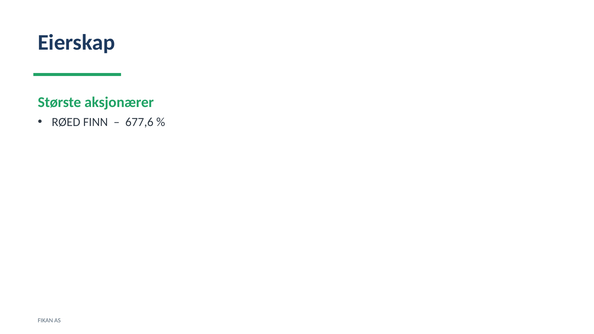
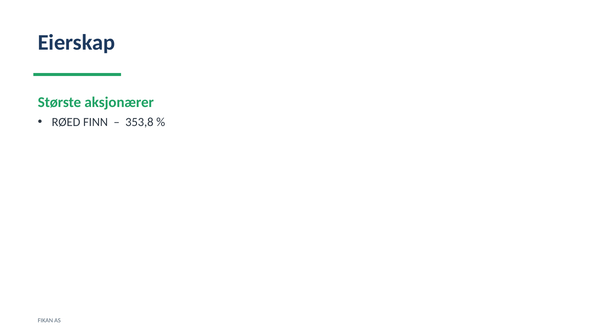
677,6: 677,6 -> 353,8
